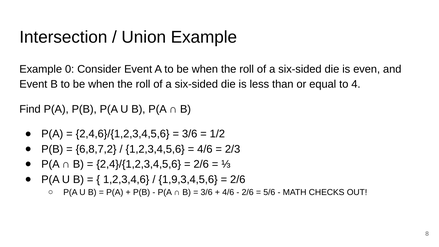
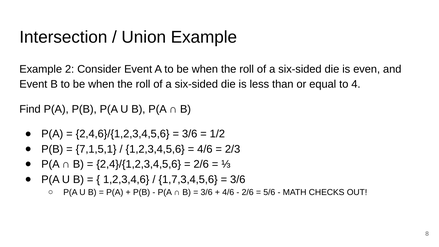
0: 0 -> 2
6,8,7,2: 6,8,7,2 -> 7,1,5,1
1,9,3,4,5,6: 1,9,3,4,5,6 -> 1,7,3,4,5,6
2/6 at (238, 179): 2/6 -> 3/6
